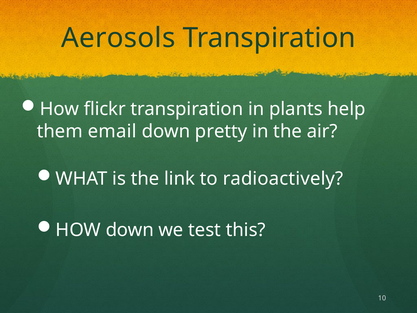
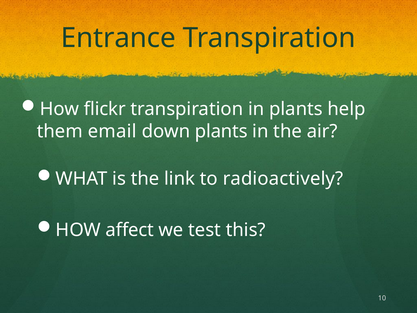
Aerosols: Aerosols -> Entrance
down pretty: pretty -> plants
HOW down: down -> affect
